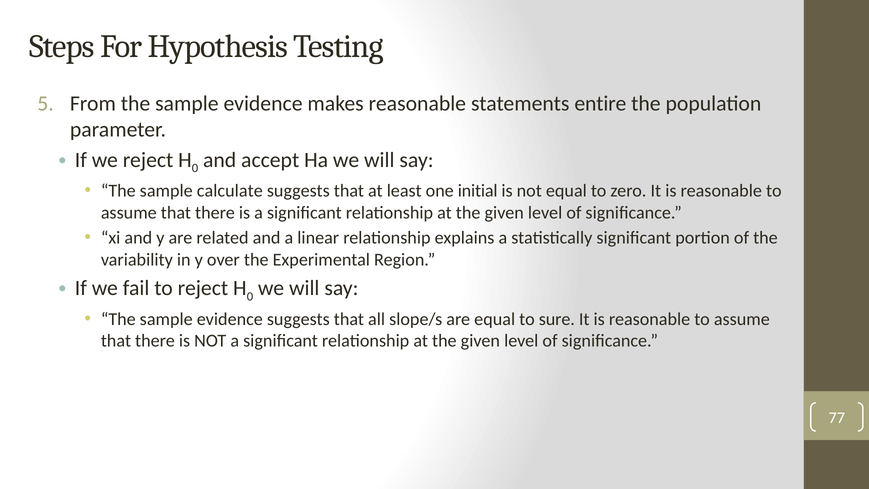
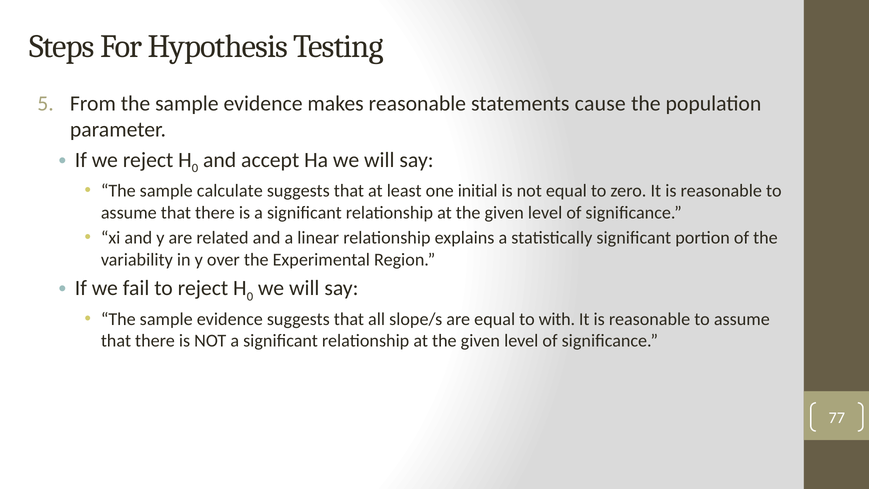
entire: entire -> cause
sure: sure -> with
